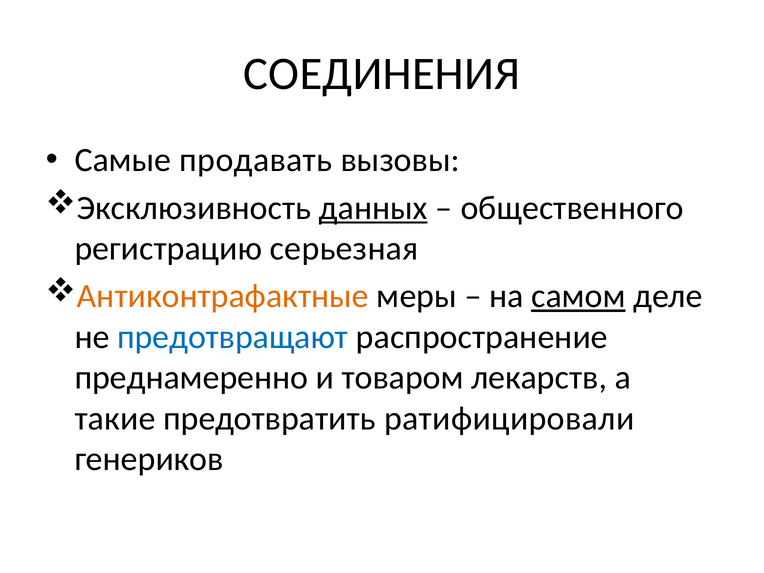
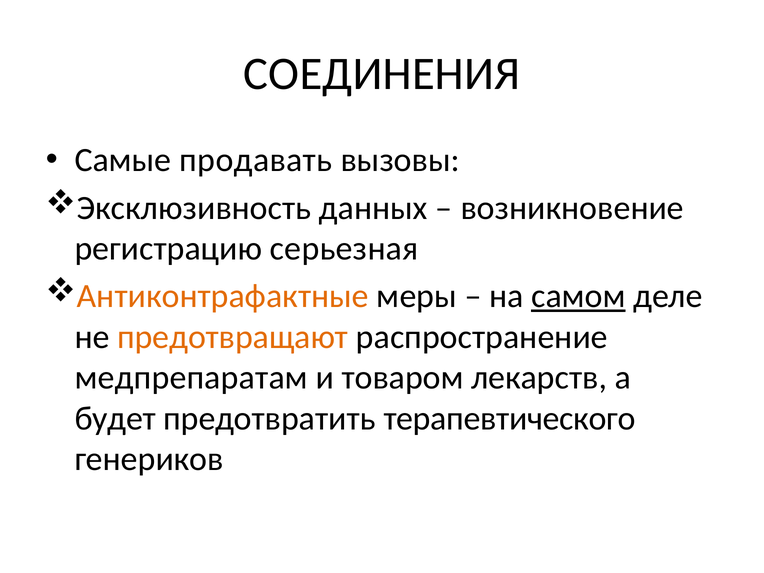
данных underline: present -> none
общественного: общественного -> возникновение
предотвращают colour: blue -> orange
преднамеренно: преднамеренно -> медпрепаратам
такие: такие -> будет
ратифицировали: ратифицировали -> терапевтического
